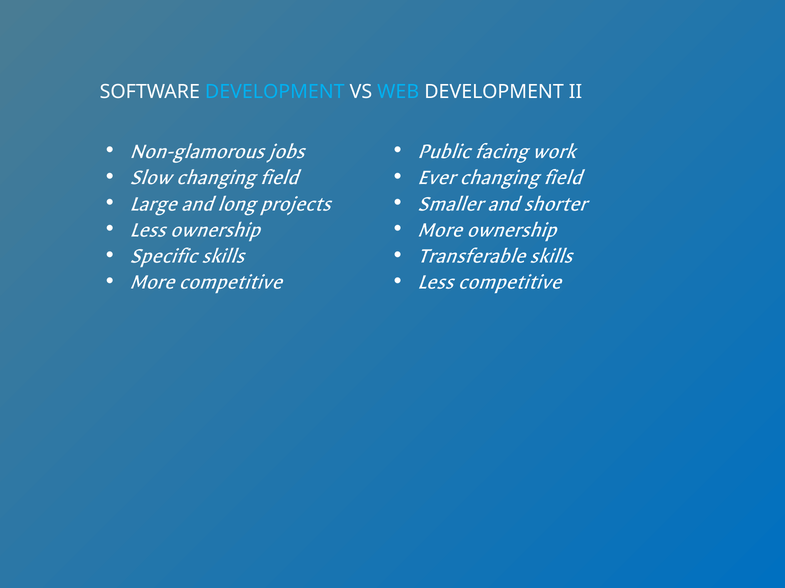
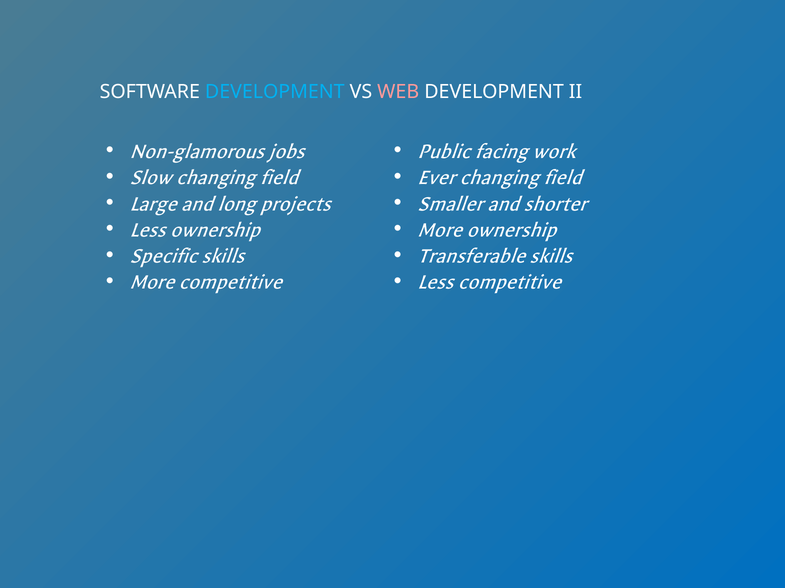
WEB colour: light blue -> pink
